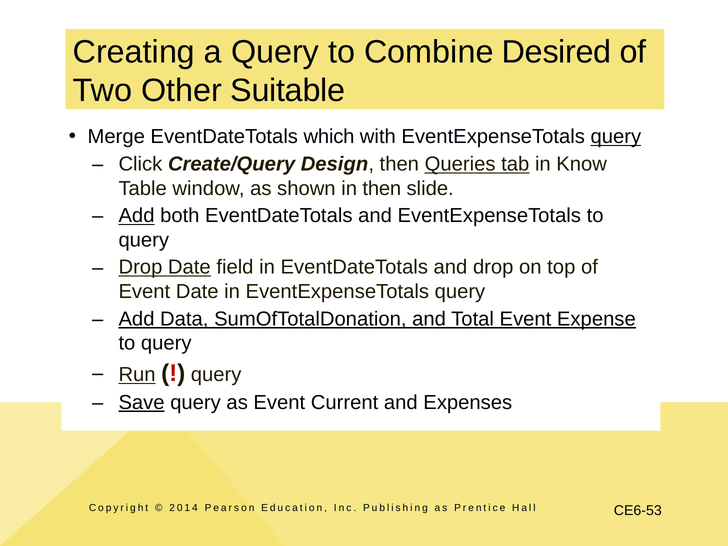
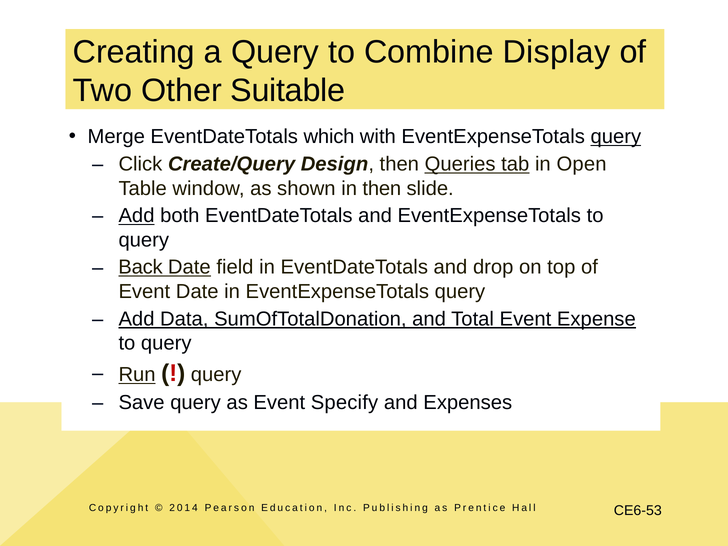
Desired: Desired -> Display
Know: Know -> Open
Drop at (140, 267): Drop -> Back
Save underline: present -> none
Current: Current -> Specify
